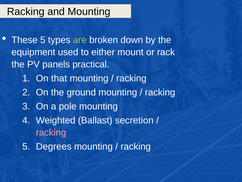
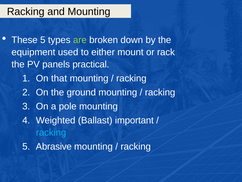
secretion: secretion -> important
racking at (51, 132) colour: pink -> light blue
Degrees: Degrees -> Abrasive
